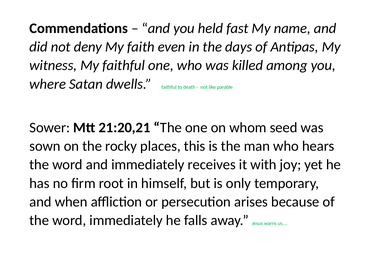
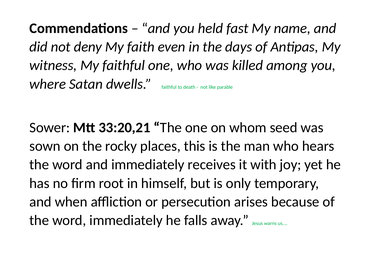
21:20,21: 21:20,21 -> 33:20,21
